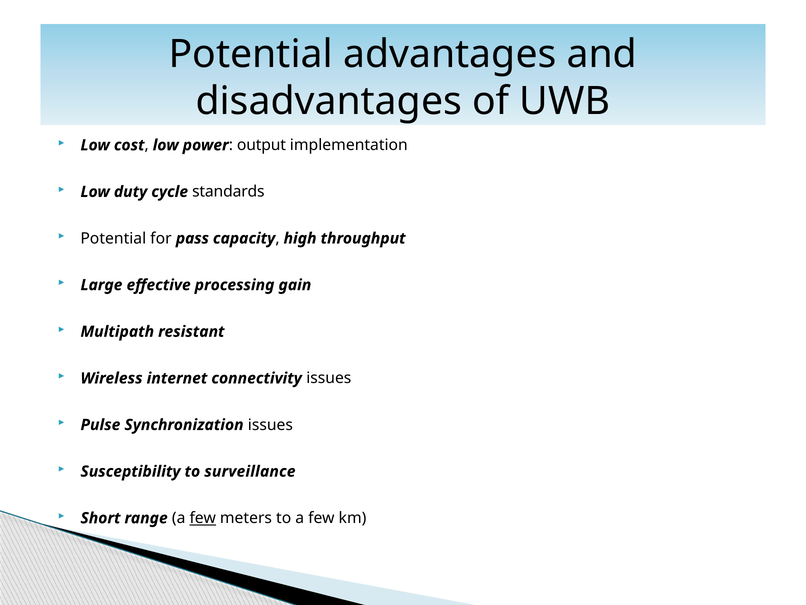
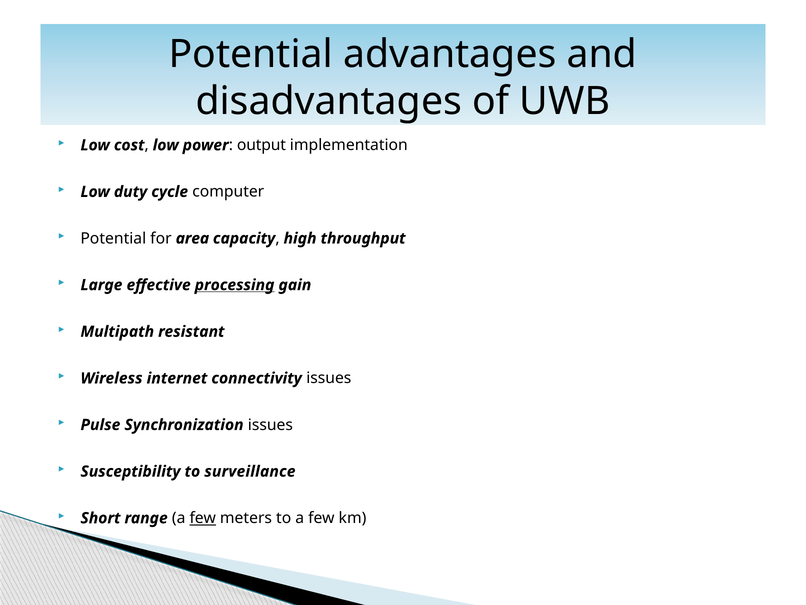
standards: standards -> computer
pass: pass -> area
processing underline: none -> present
